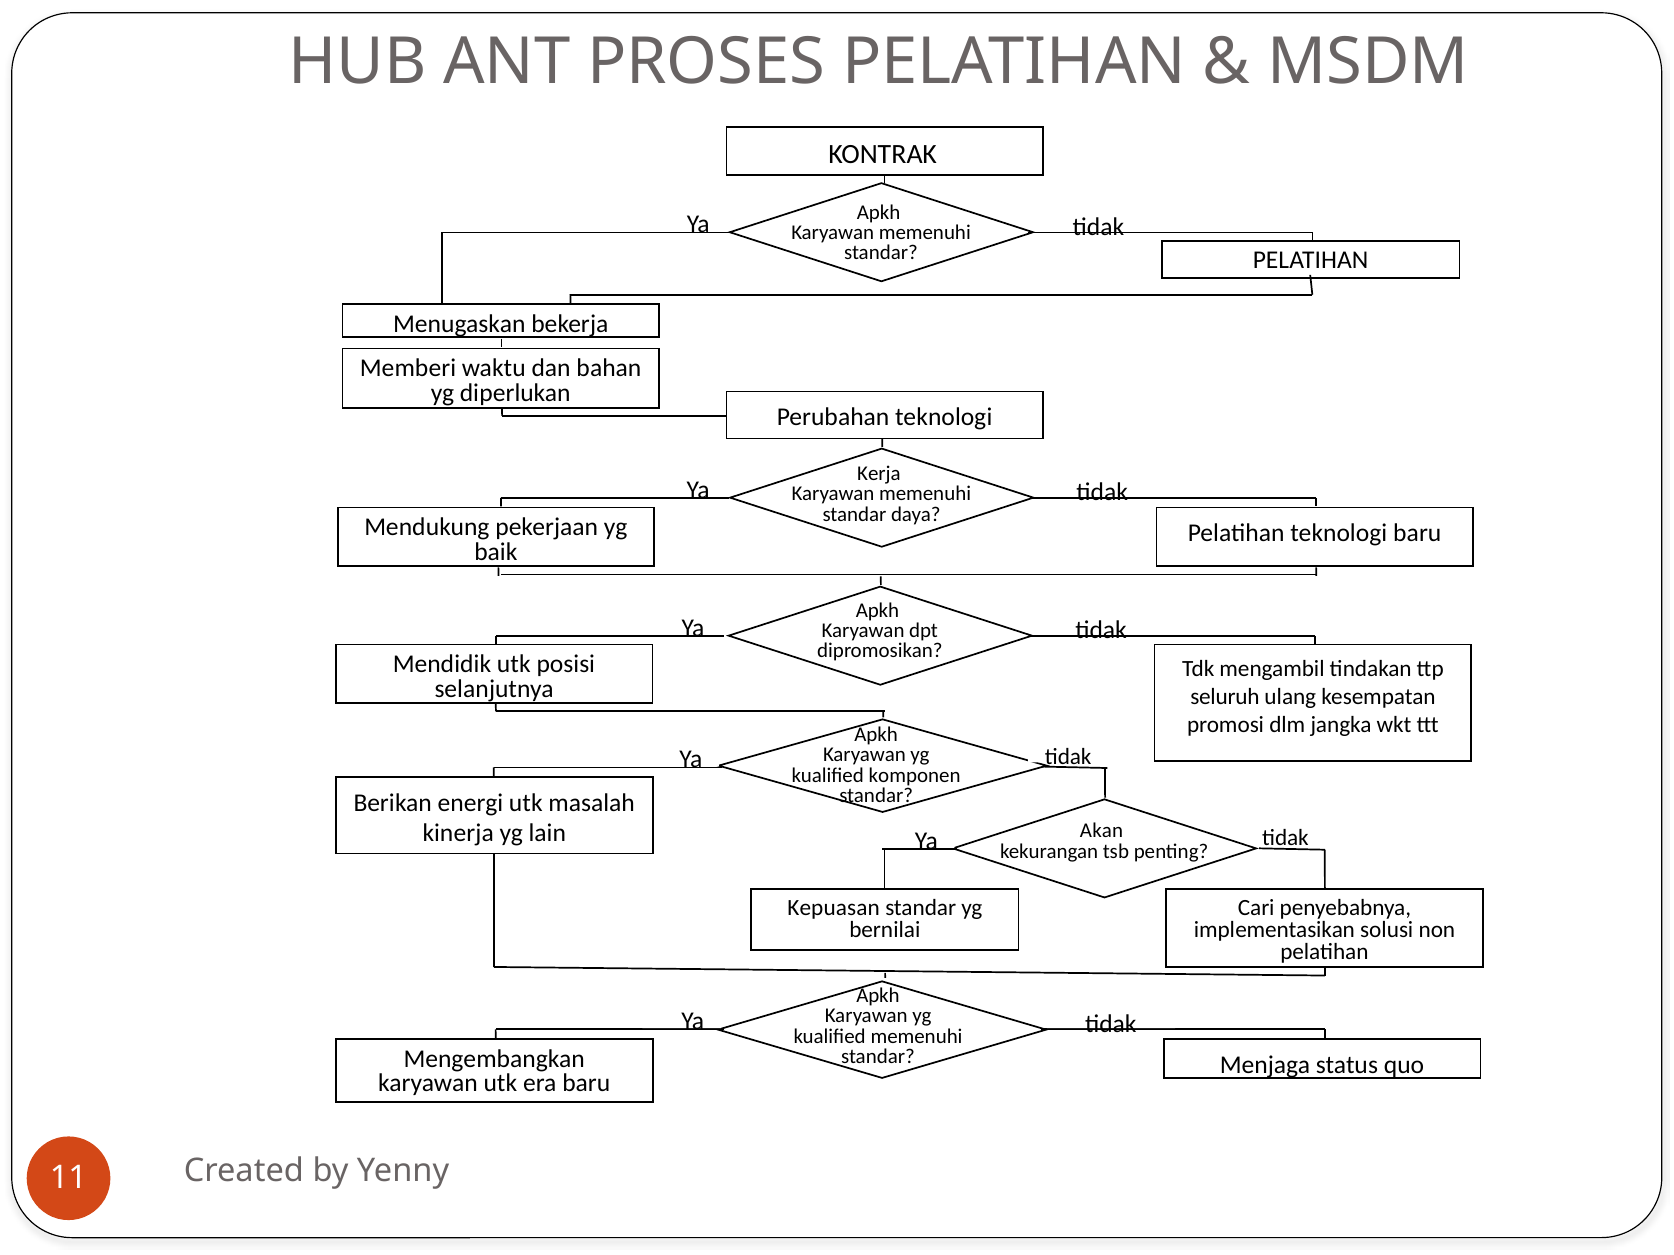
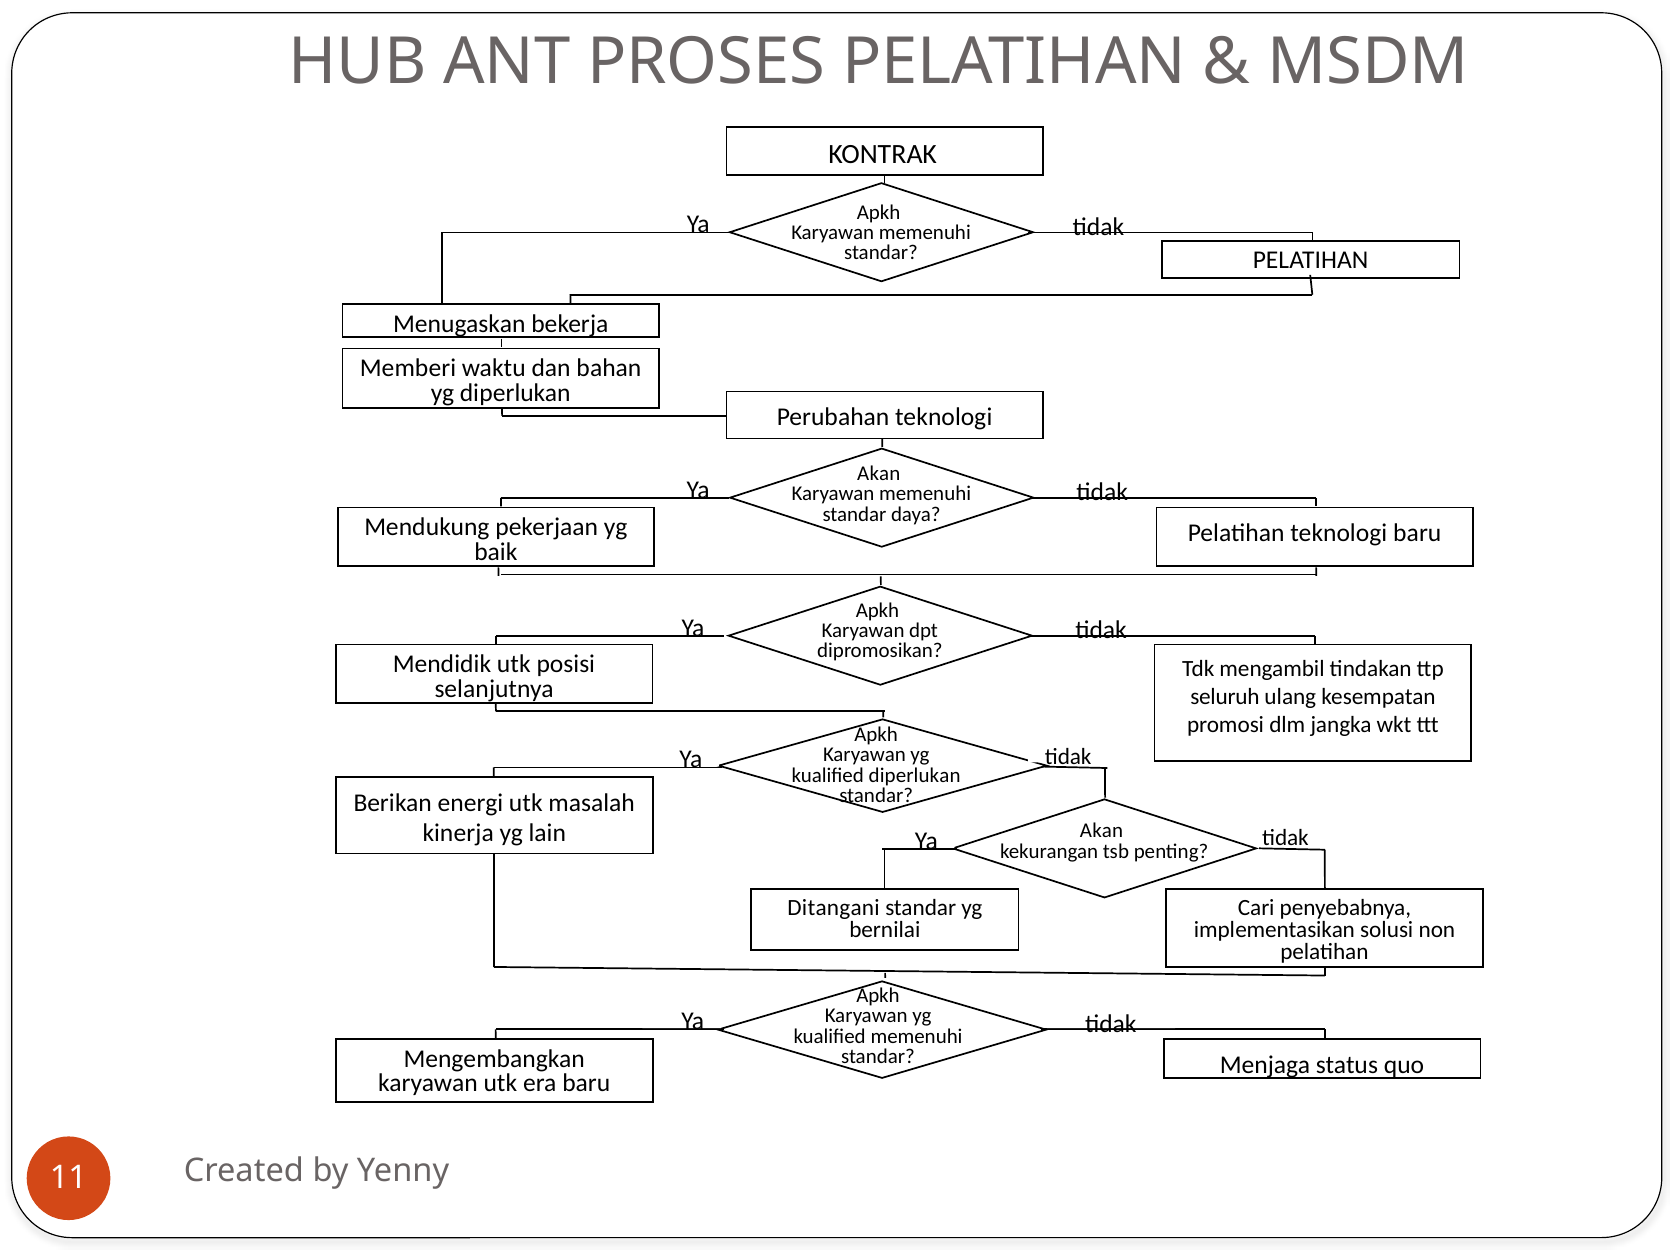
Kerja at (879, 474): Kerja -> Akan
kualified komponen: komponen -> diperlukan
Kepuasan: Kepuasan -> Ditangani
